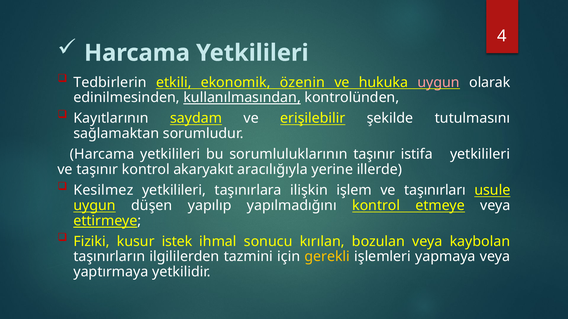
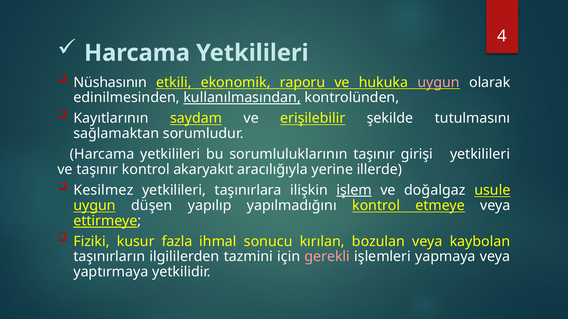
Tedbirlerin: Tedbirlerin -> Nüshasının
özenin: özenin -> raporu
istifa: istifa -> girişi
işlem underline: none -> present
taşınırları: taşınırları -> doğalgaz
istek: istek -> fazla
gerekli colour: yellow -> pink
